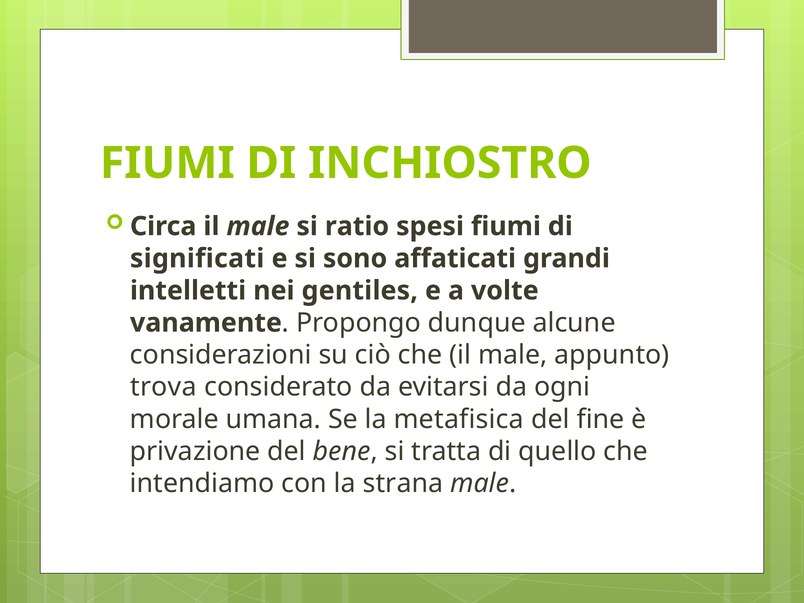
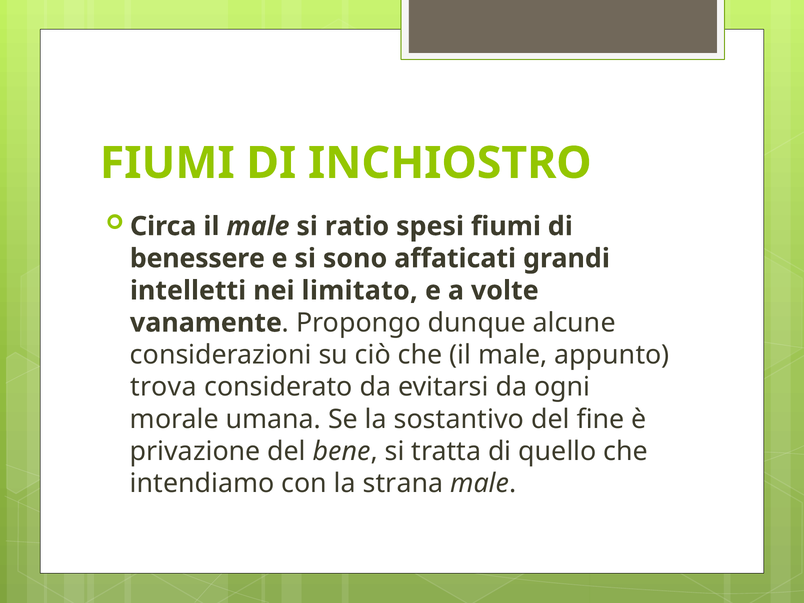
significati: significati -> benessere
gentiles: gentiles -> limitato
metafisica: metafisica -> sostantivo
